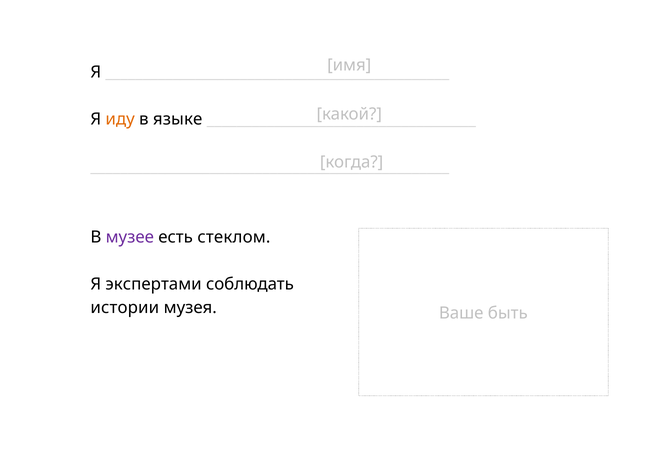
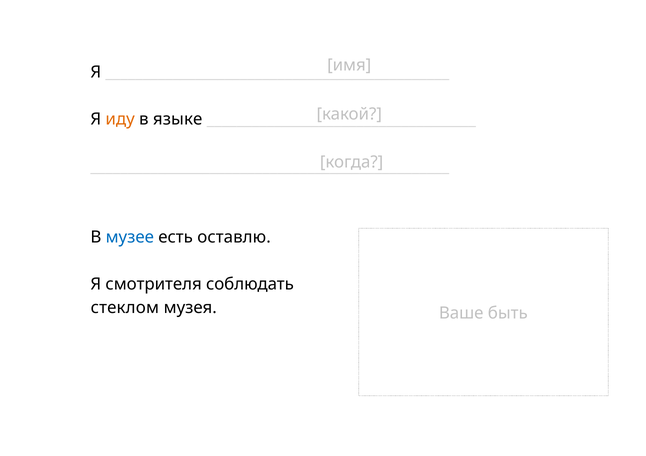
музее colour: purple -> blue
стеклом: стеклом -> оставлю
экспертами: экспертами -> смотрителя
истории: истории -> стеклом
